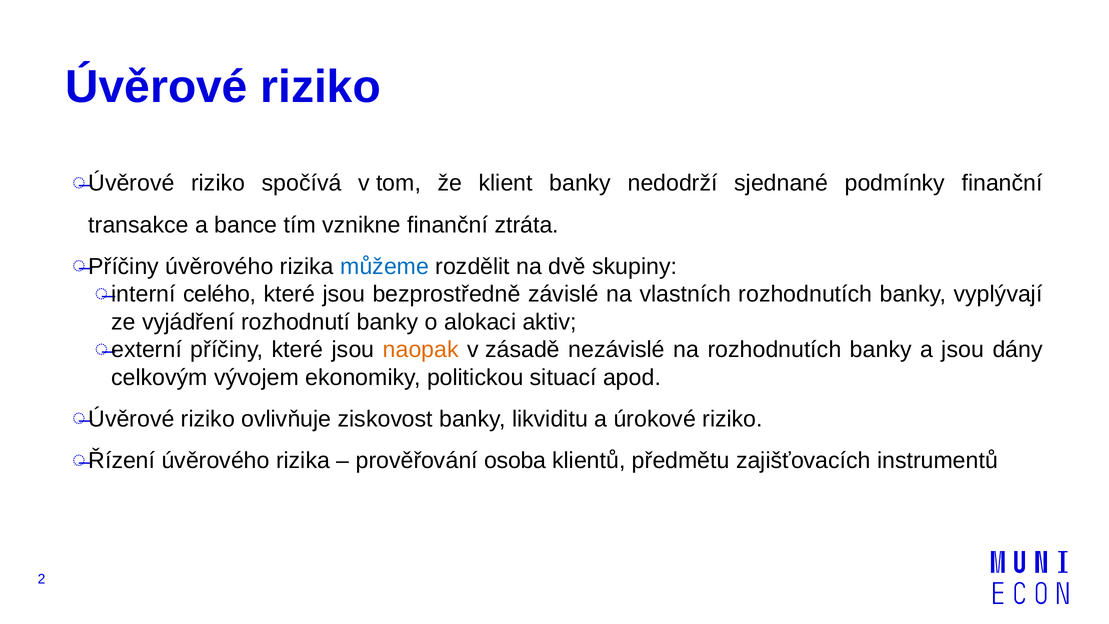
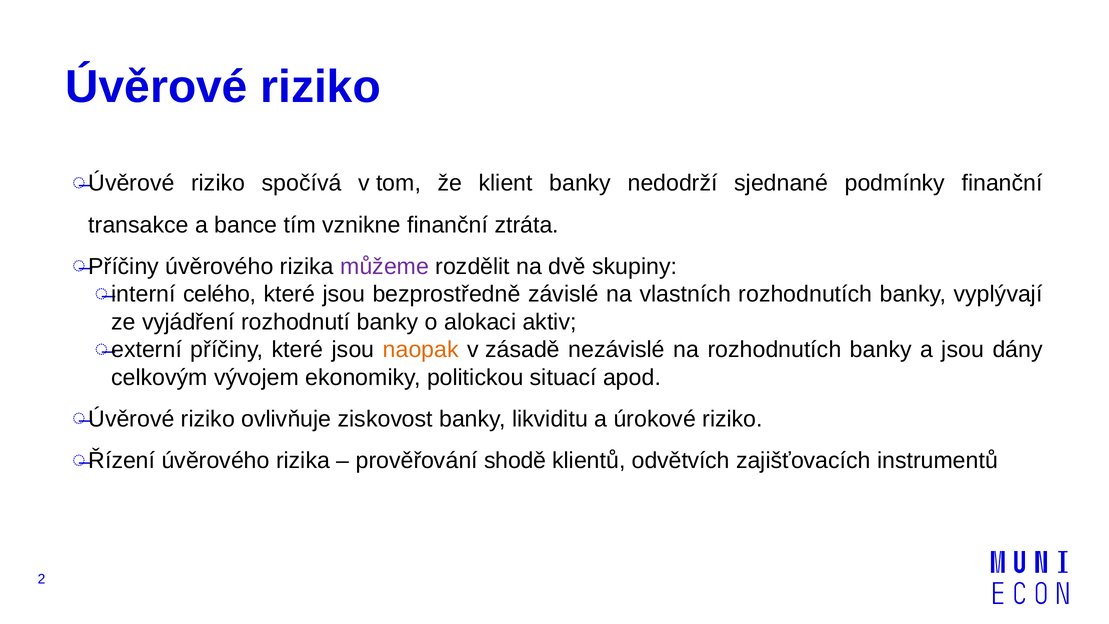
můžeme colour: blue -> purple
osoba: osoba -> shodě
předmětu: předmětu -> odvětvích
